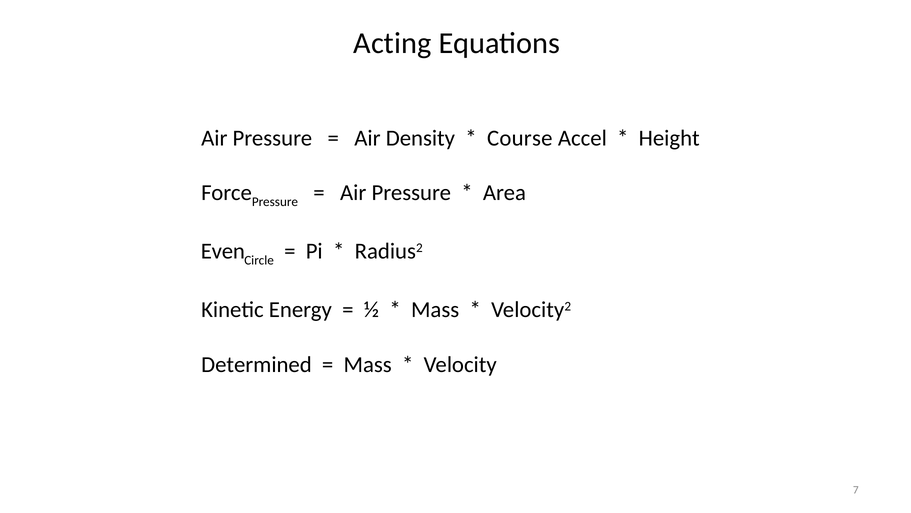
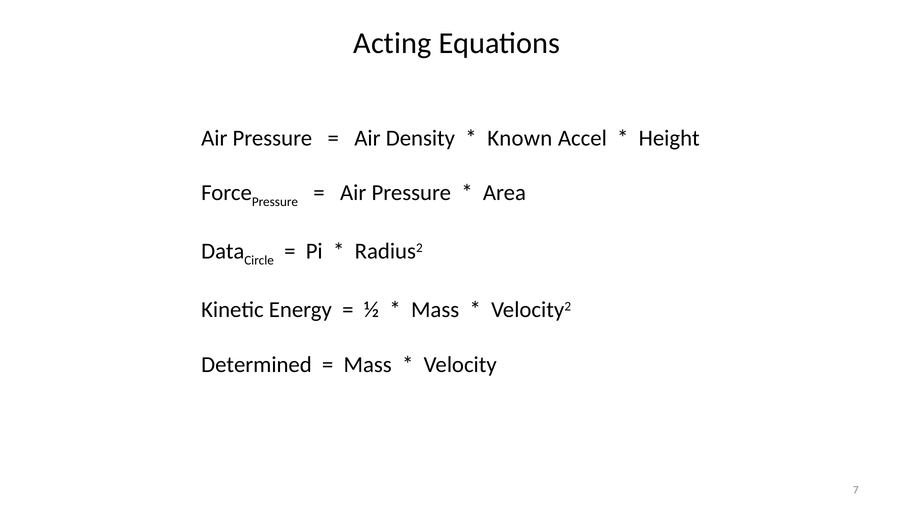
Course: Course -> Known
Even: Even -> Data
